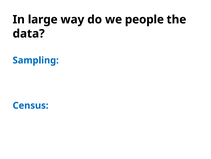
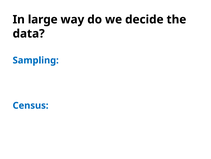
people: people -> decide
